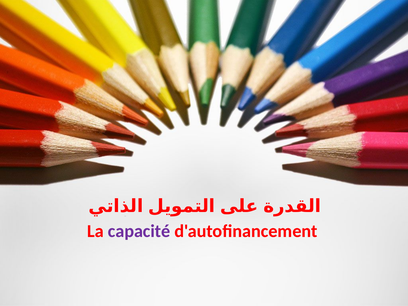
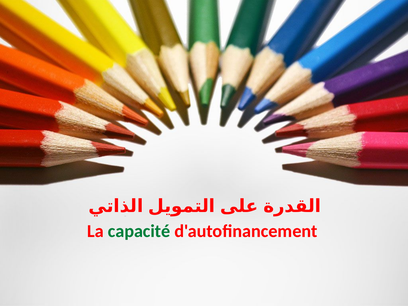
capacité colour: purple -> green
